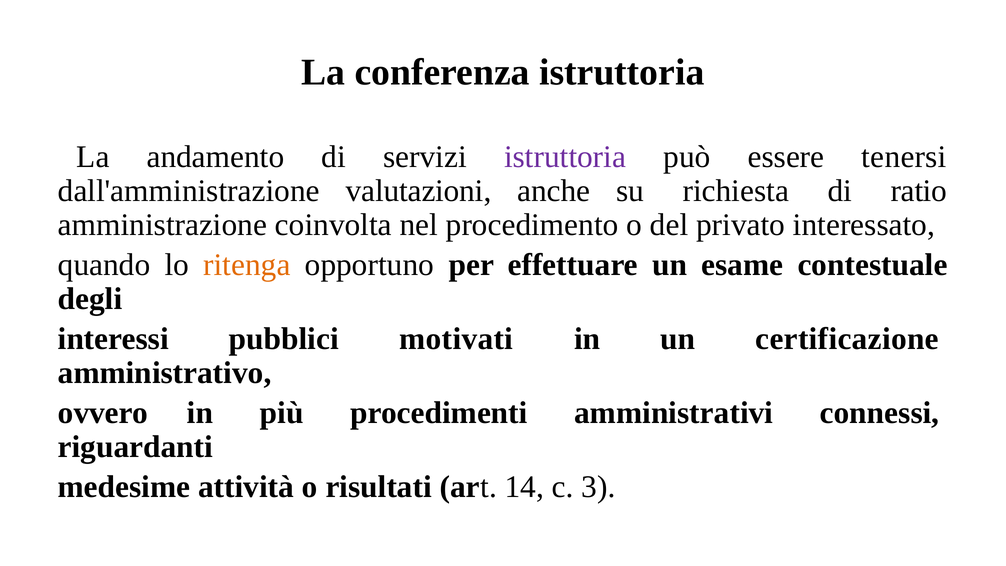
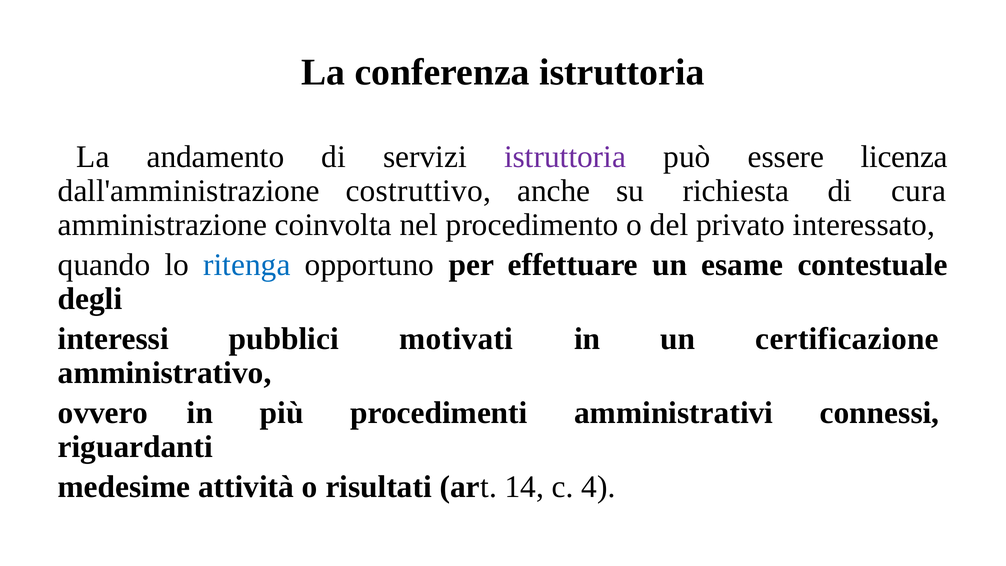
tenersi: tenersi -> licenza
valutazioni: valutazioni -> costruttivo
ratio: ratio -> cura
ritenga colour: orange -> blue
3: 3 -> 4
